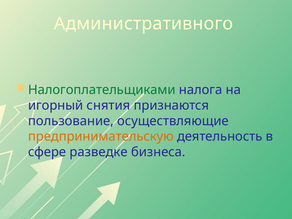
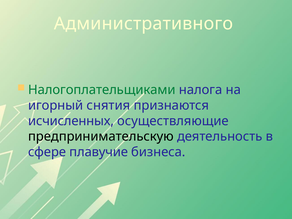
пользование: пользование -> исчисленных
предпринимательскую colour: orange -> black
разведке: разведке -> плавучие
